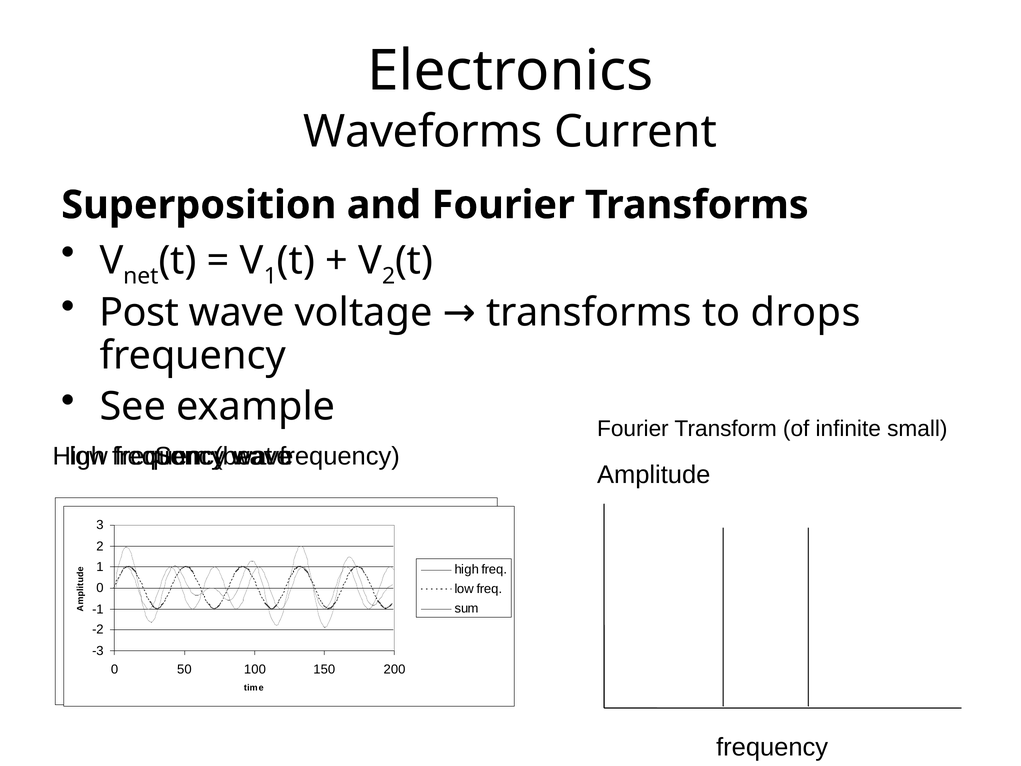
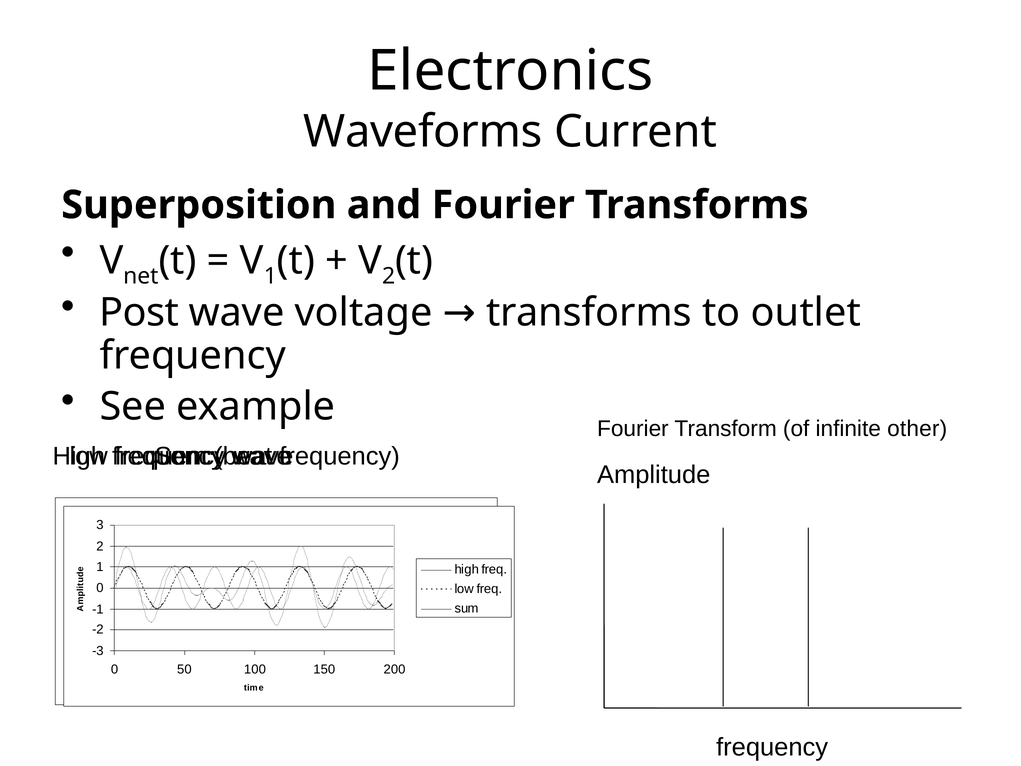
drops: drops -> outlet
small: small -> other
